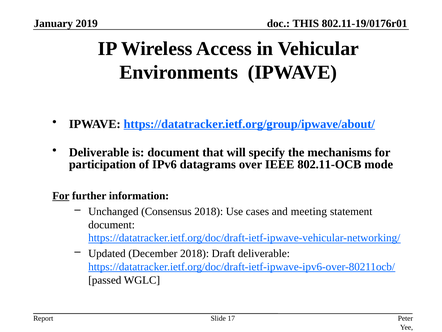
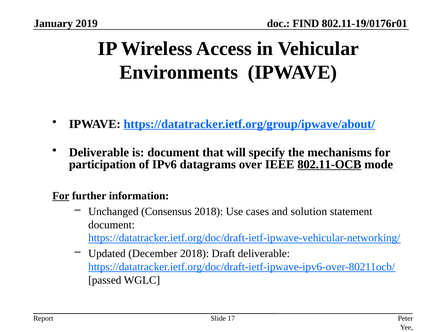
THIS: THIS -> FIND
802.11-OCB underline: none -> present
meeting: meeting -> solution
